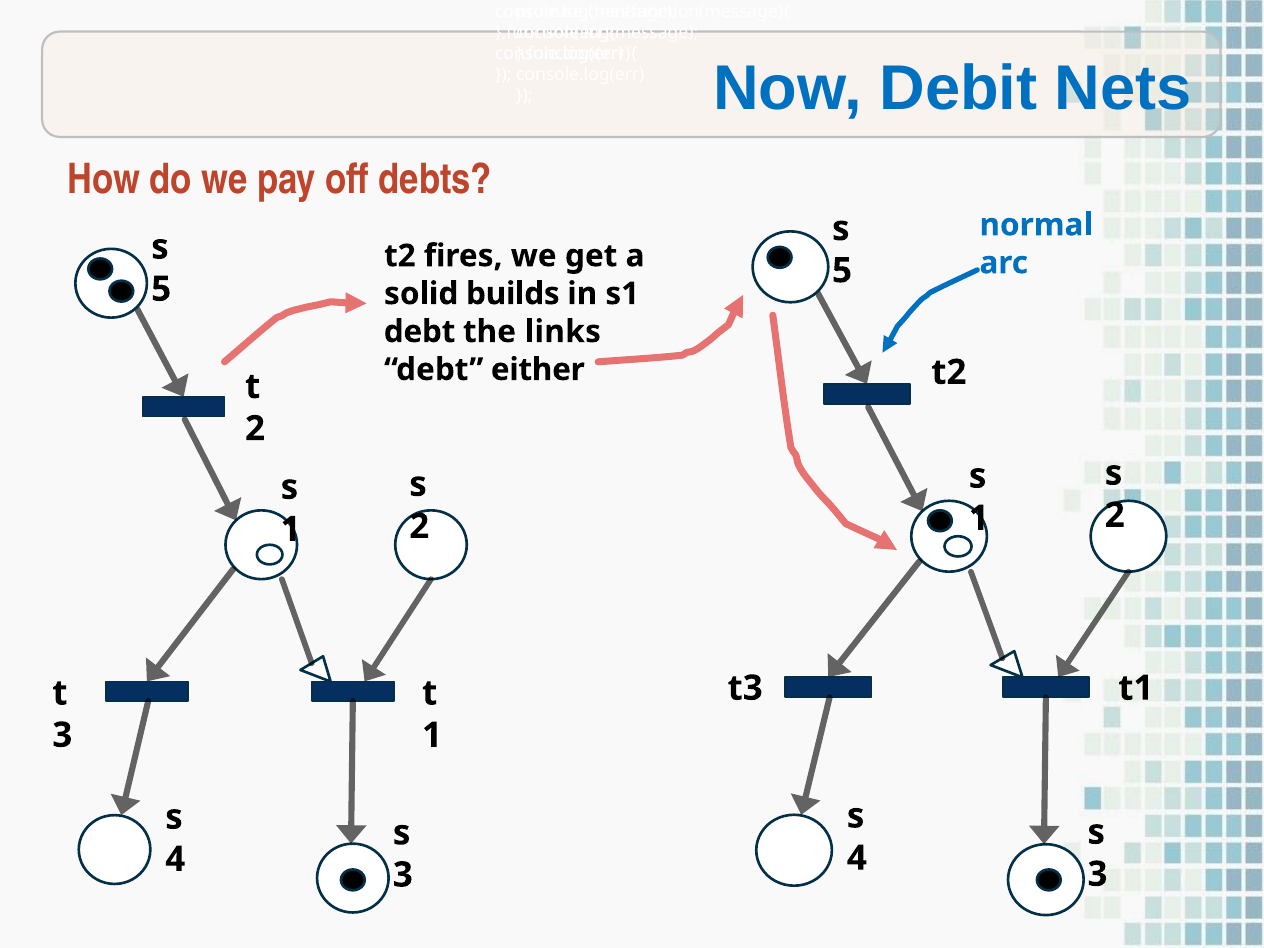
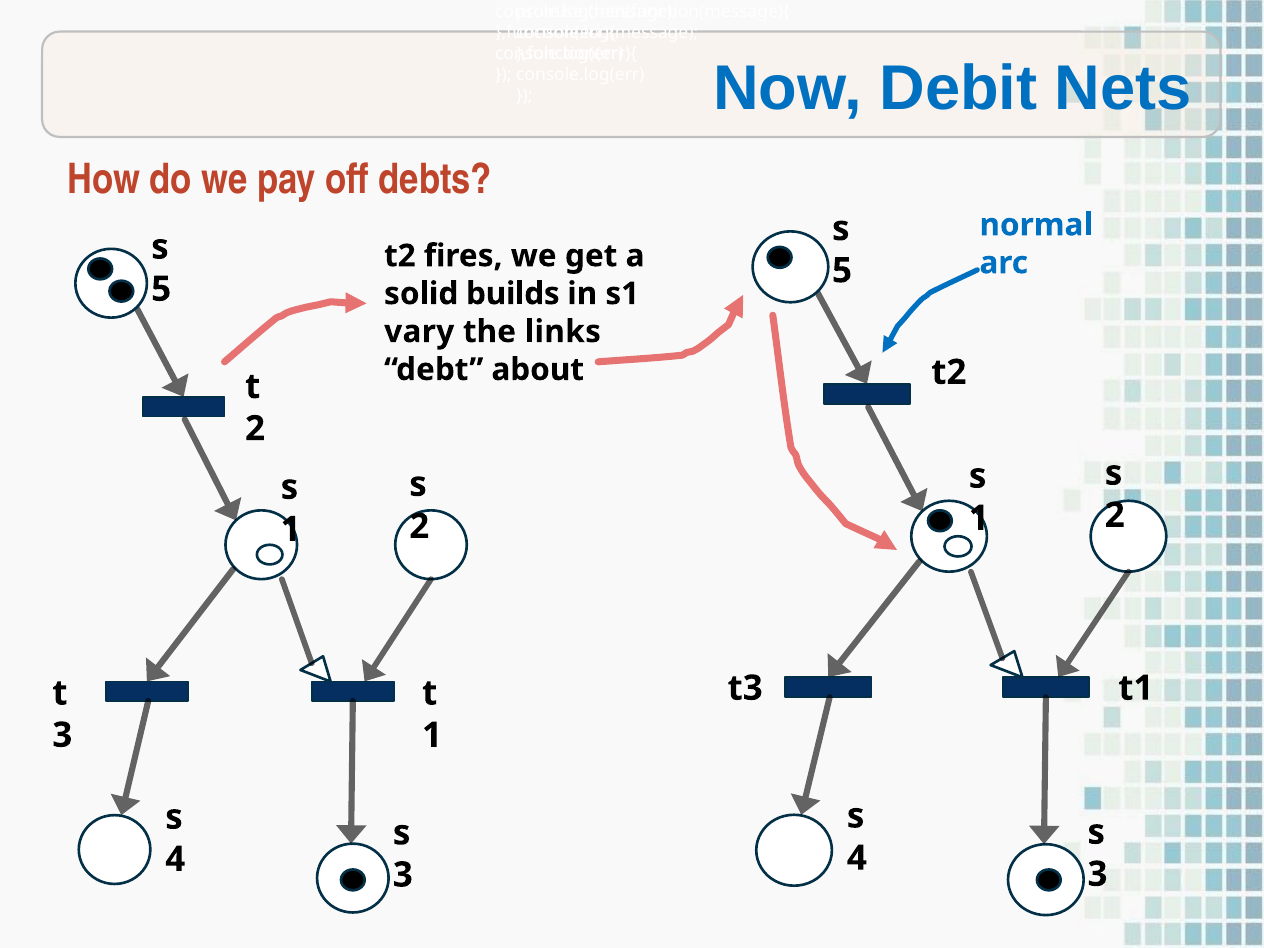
debt at (420, 332): debt -> vary
either: either -> about
